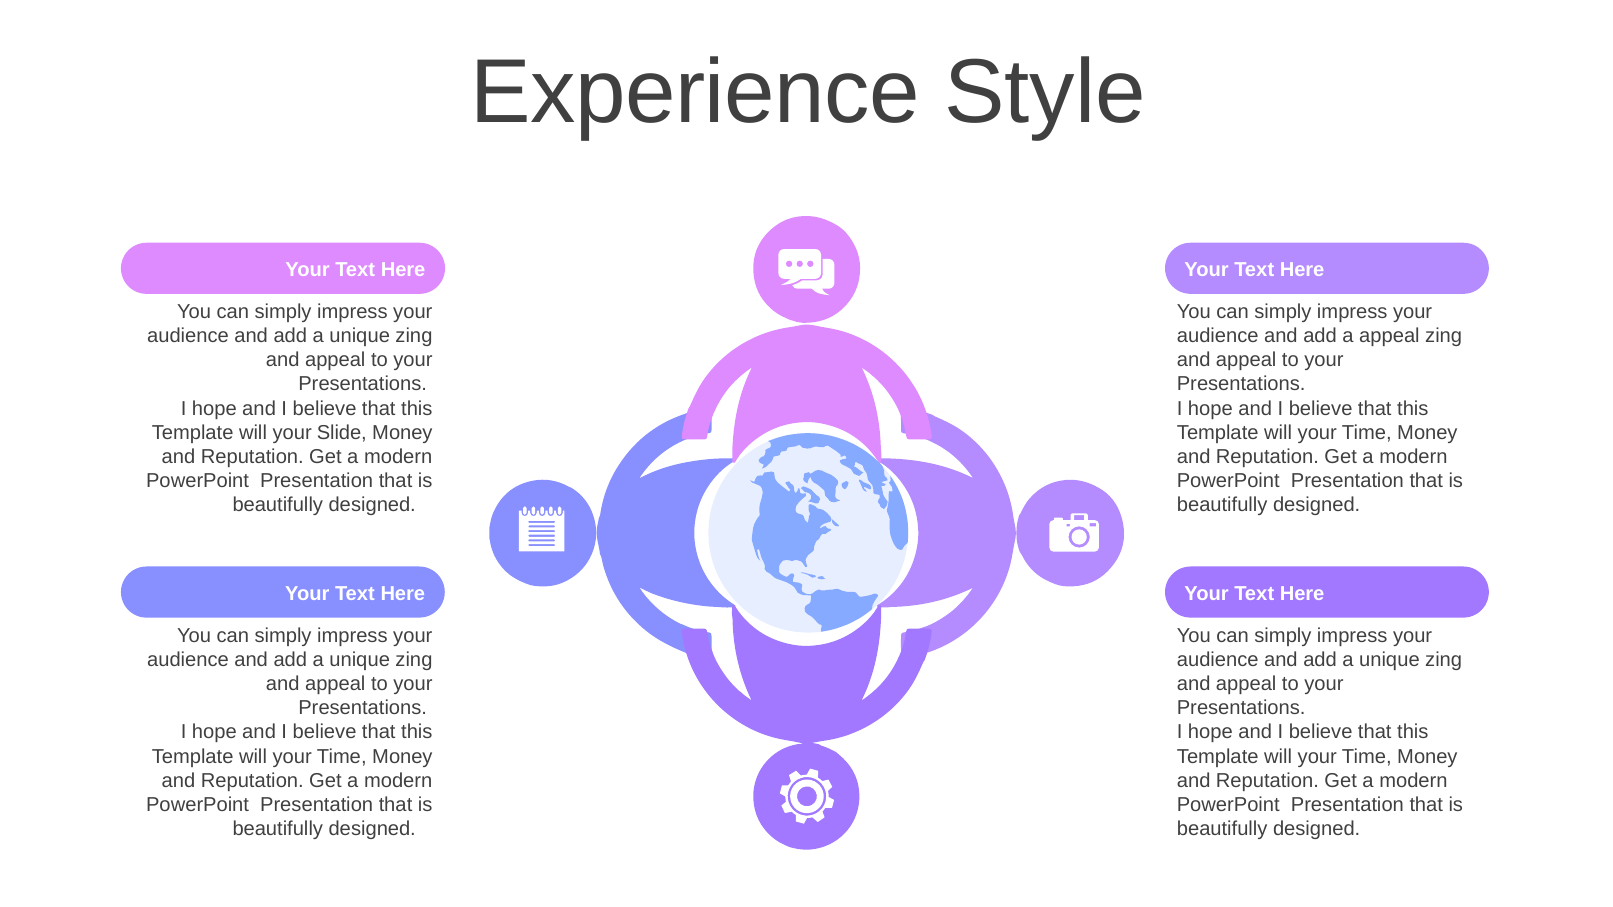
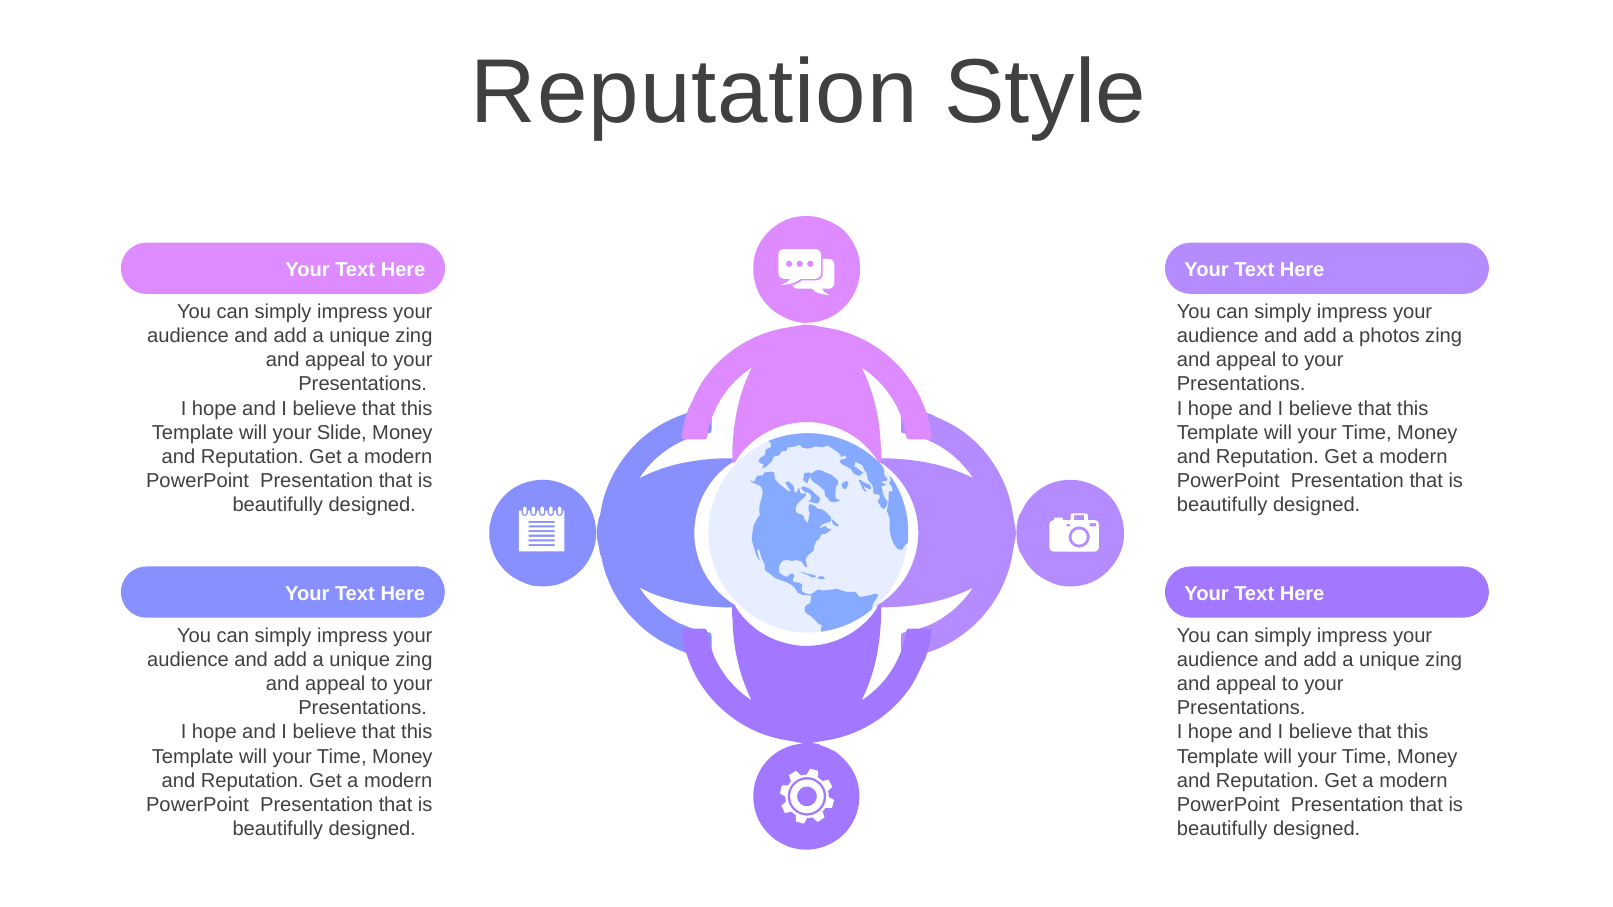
Experience at (695, 92): Experience -> Reputation
a appeal: appeal -> photos
